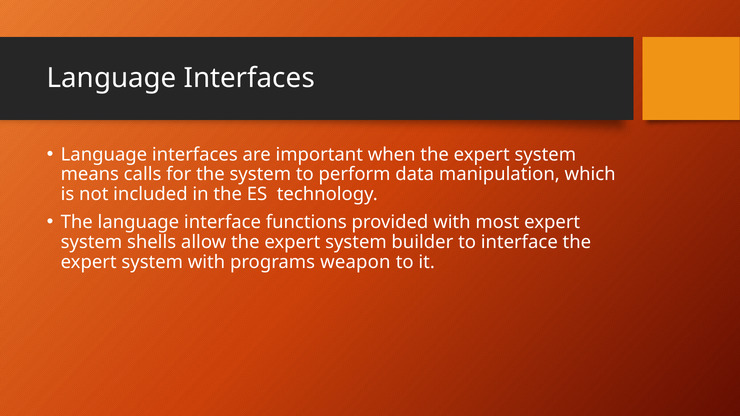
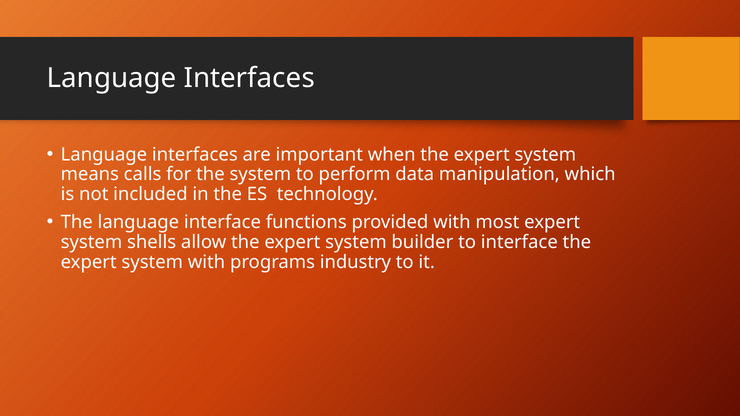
weapon: weapon -> industry
